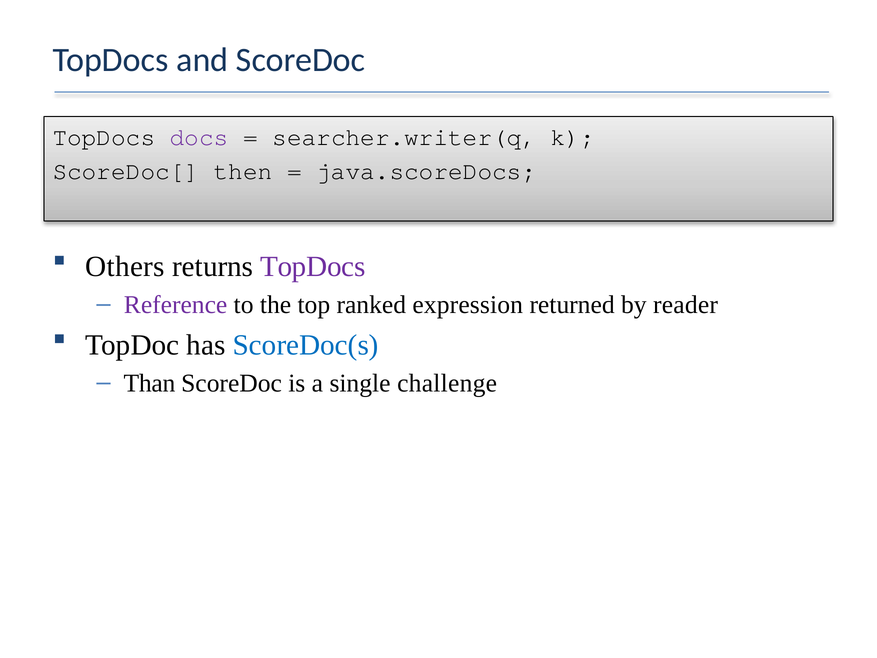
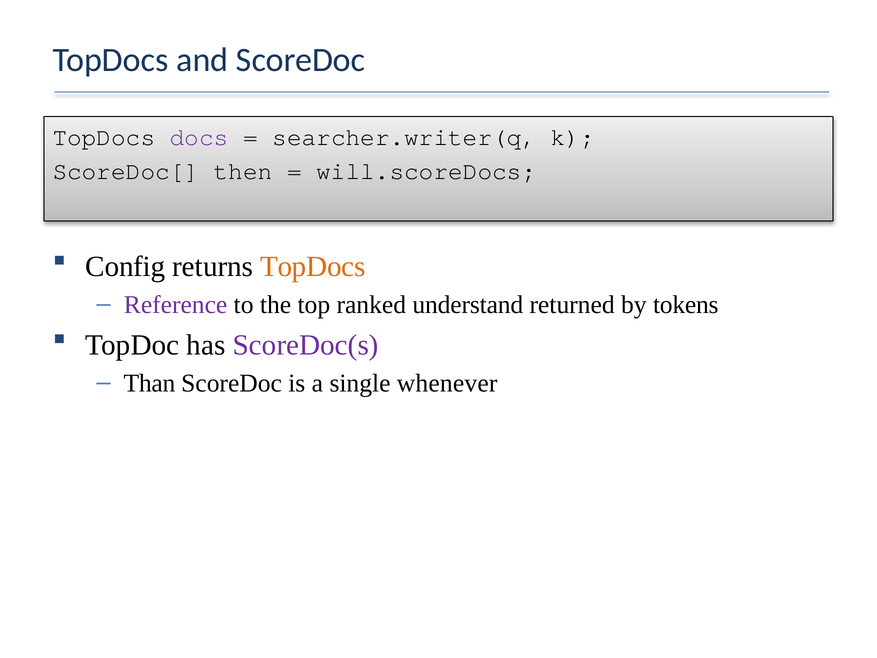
java.scoreDocs: java.scoreDocs -> will.scoreDocs
Others: Others -> Config
TopDocs at (313, 266) colour: purple -> orange
expression: expression -> understand
reader: reader -> tokens
ScoreDoc(s colour: blue -> purple
challenge: challenge -> whenever
